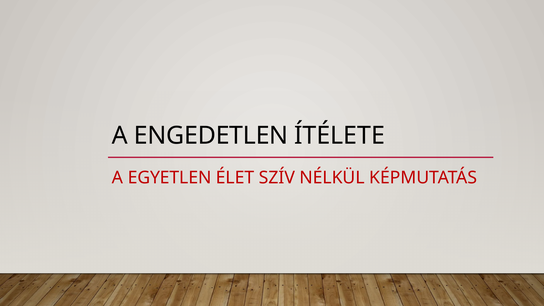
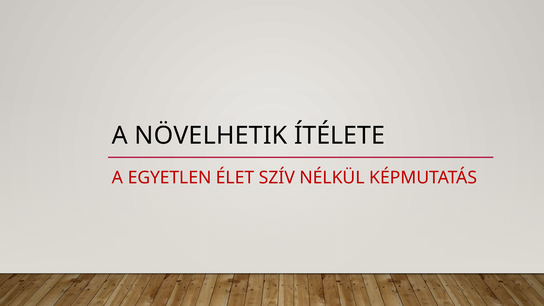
ENGEDETLEN: ENGEDETLEN -> NÖVELHETIK
